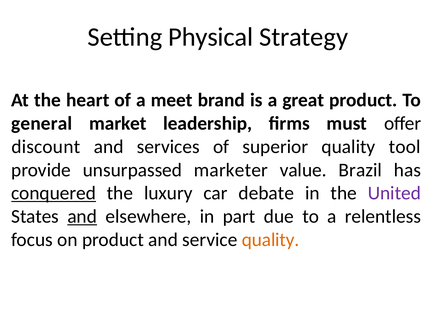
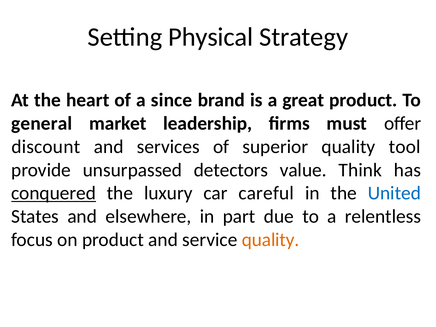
meet: meet -> since
marketer: marketer -> detectors
Brazil: Brazil -> Think
debate: debate -> careful
United colour: purple -> blue
and at (82, 216) underline: present -> none
